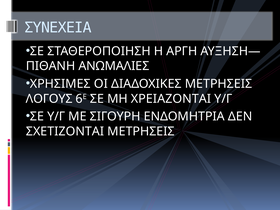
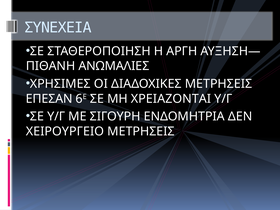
ΛΟΓΟΥΣ: ΛΟΓΟΥΣ -> ΕΠΕΣΑΝ
ΣΧΕΤΙΖΟΝΤΑΙ: ΣΧΕΤΙΖΟΝΤΑΙ -> ΧΕΙΡΟΥΡΓΕΙΟ
